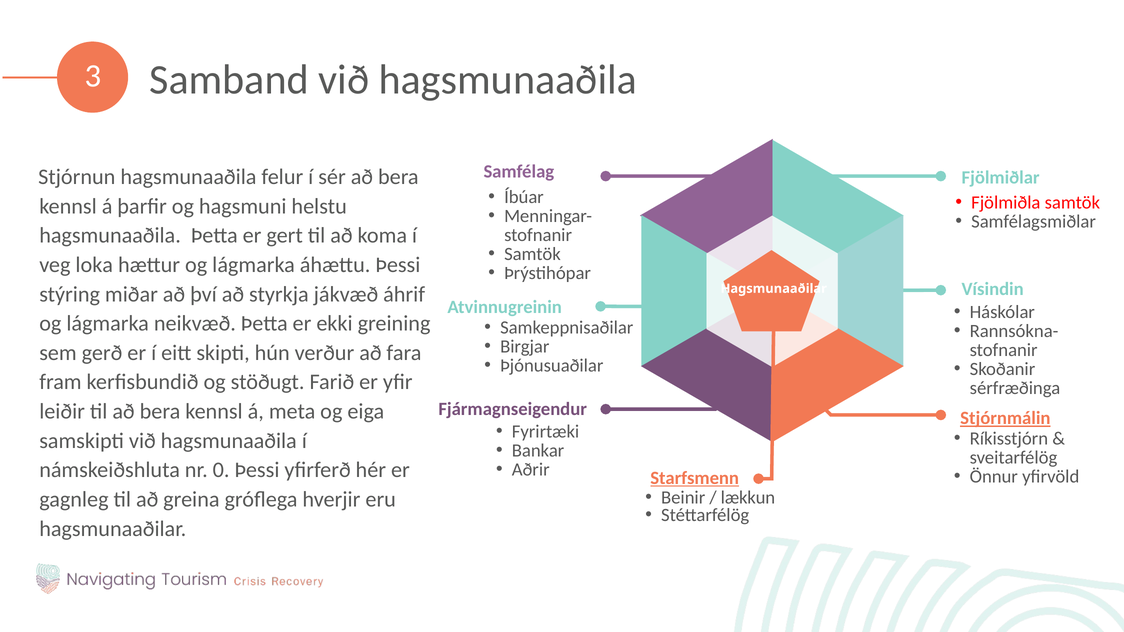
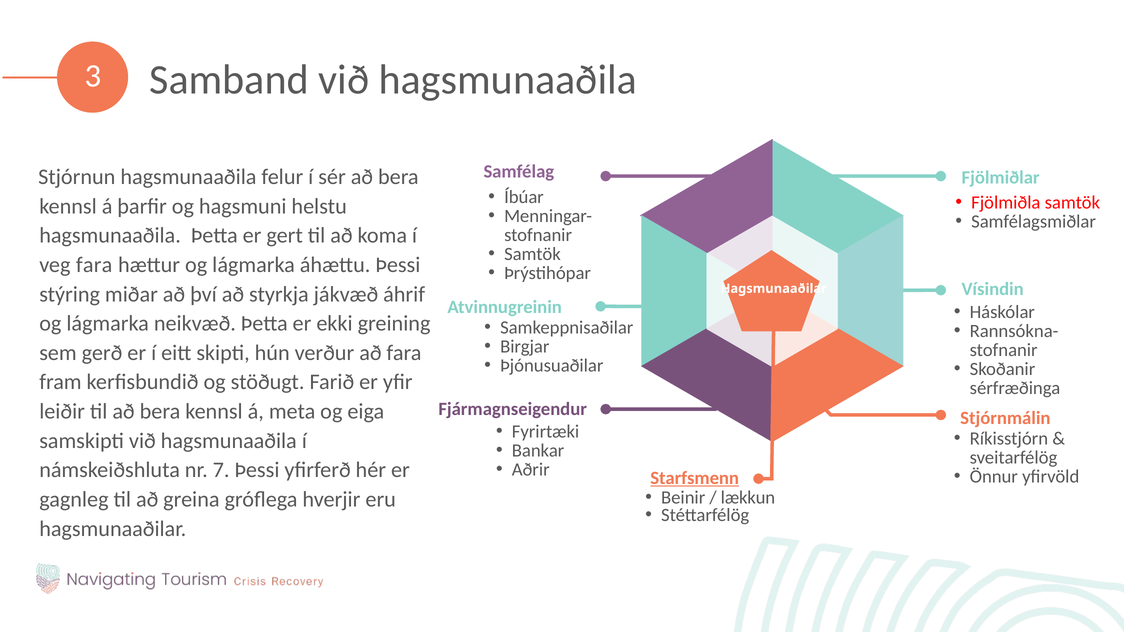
veg loka: loka -> fara
Stjórnmálin underline: present -> none
0: 0 -> 7
